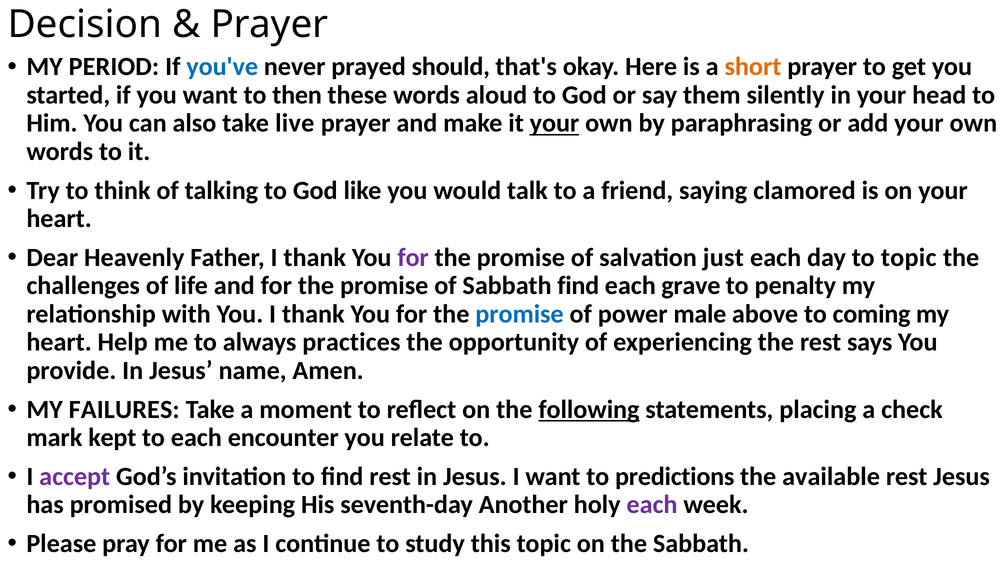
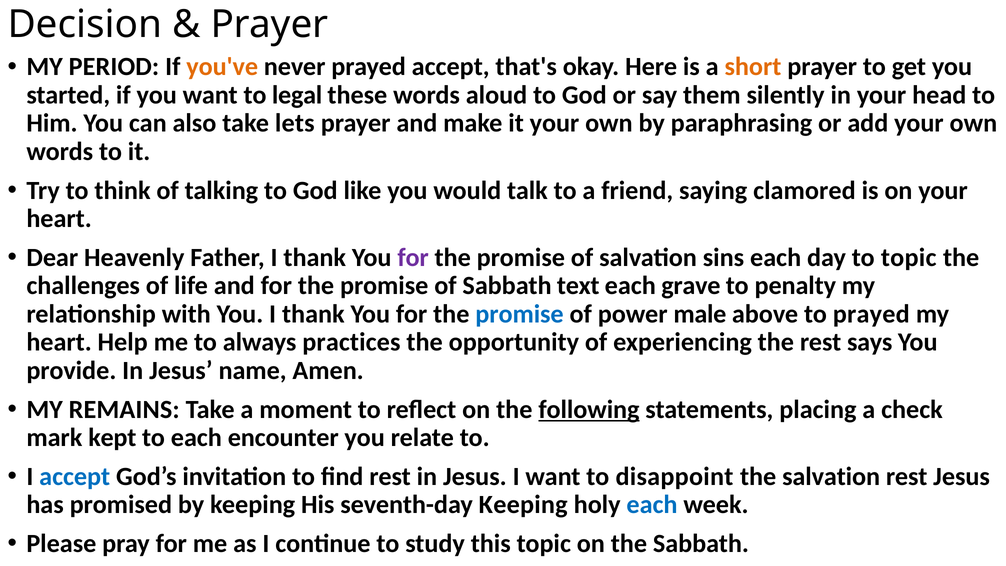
you've colour: blue -> orange
prayed should: should -> accept
then: then -> legal
live: live -> lets
your at (555, 123) underline: present -> none
just: just -> sins
Sabbath find: find -> text
to coming: coming -> prayed
FAILURES: FAILURES -> REMAINS
accept at (75, 476) colour: purple -> blue
predictions: predictions -> disappoint
the available: available -> salvation
seventh-day Another: Another -> Keeping
each at (652, 505) colour: purple -> blue
